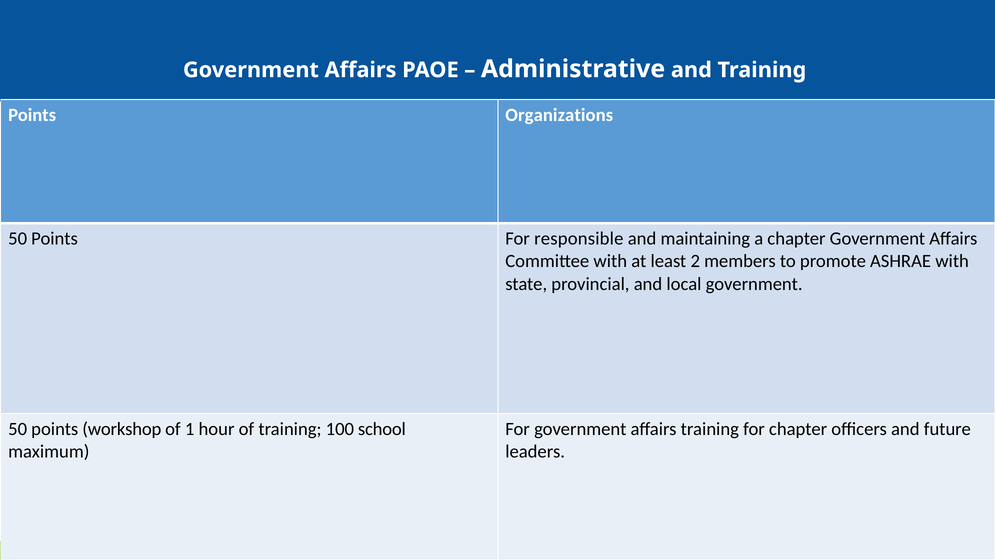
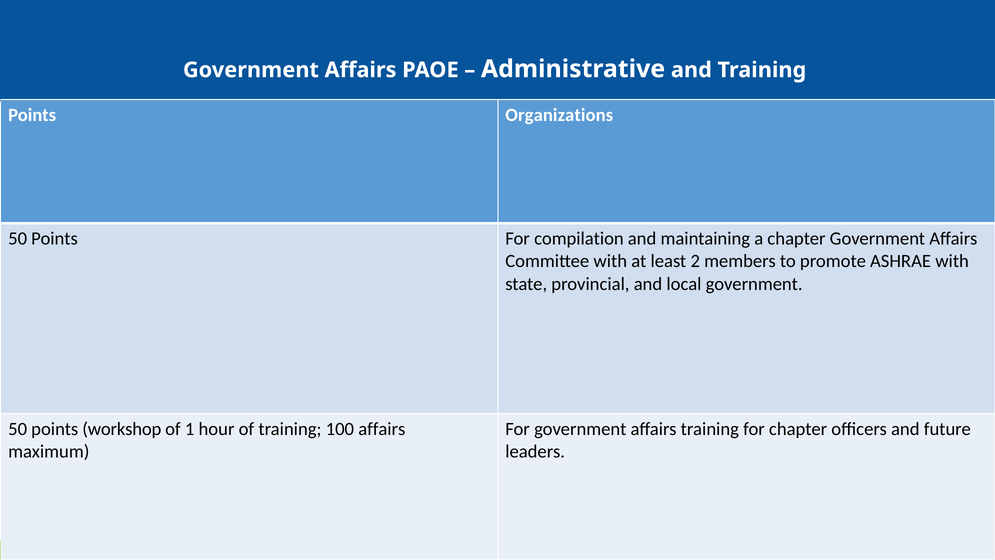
responsible: responsible -> compilation
100 school: school -> affairs
